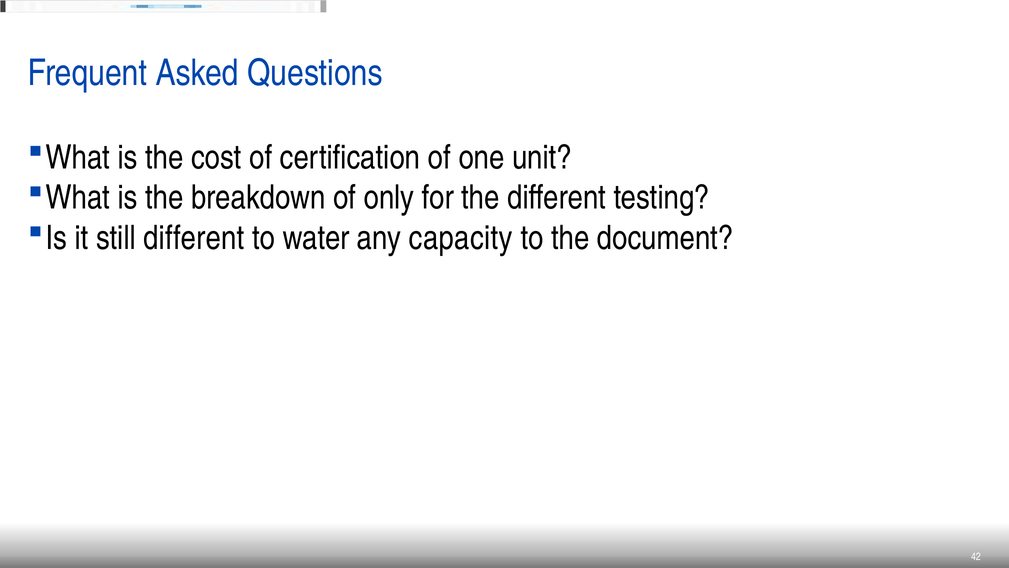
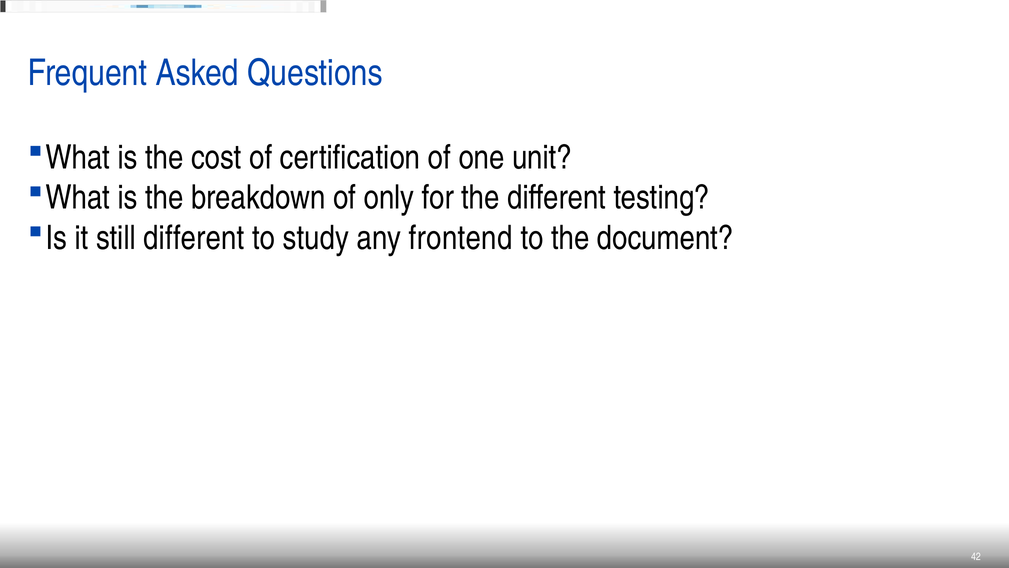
water: water -> study
capacity: capacity -> frontend
